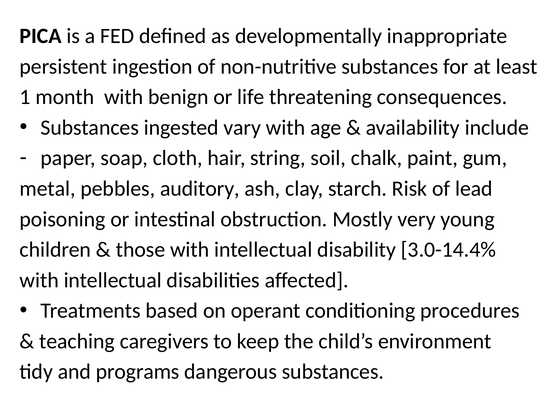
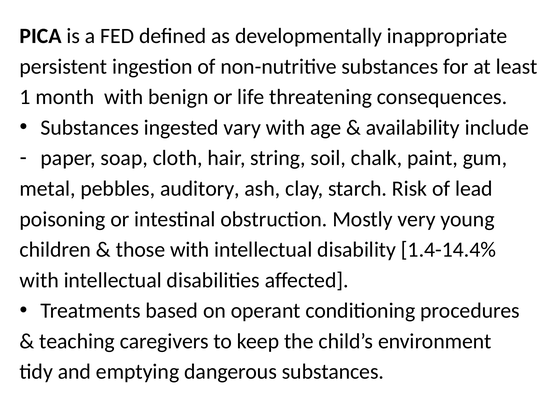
3.0-14.4%: 3.0-14.4% -> 1.4-14.4%
programs: programs -> emptying
